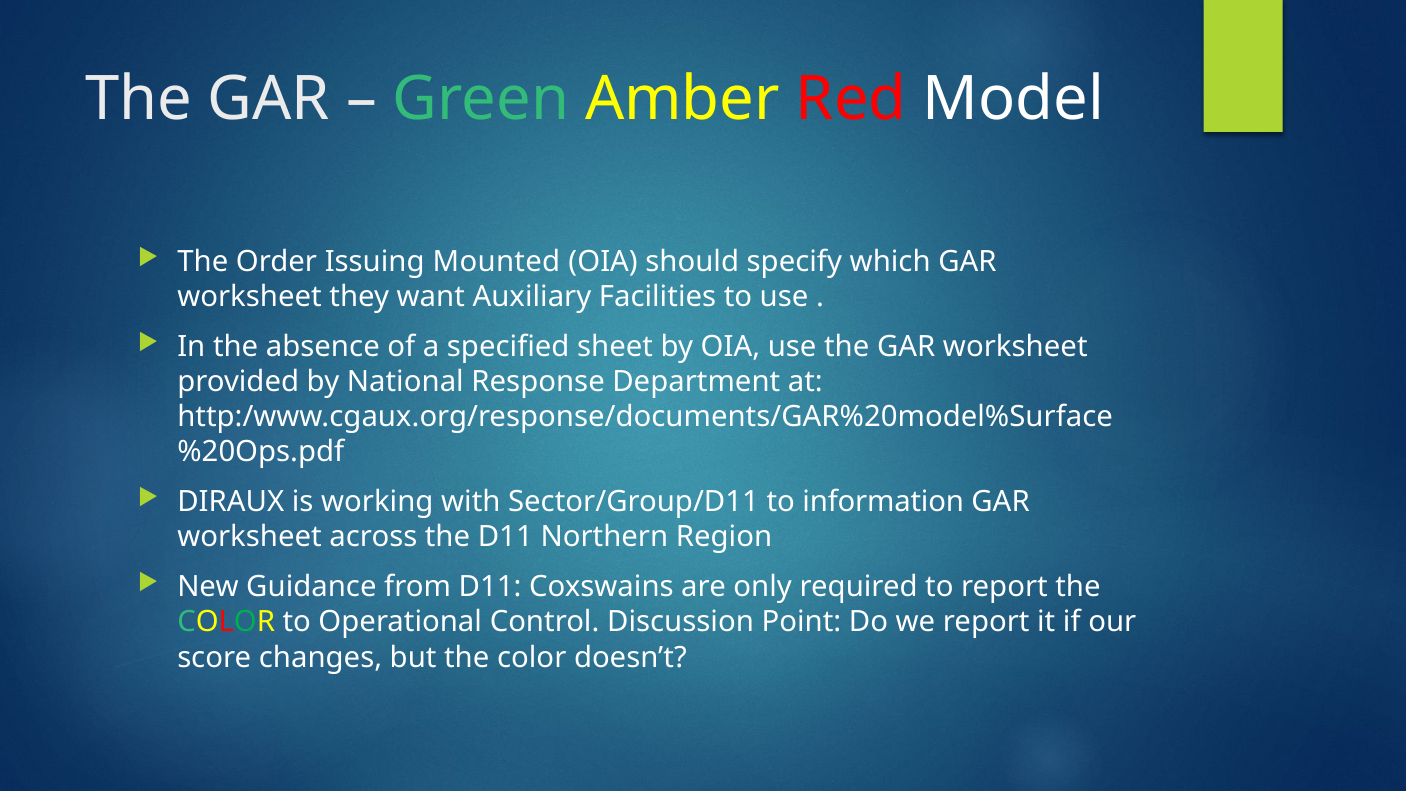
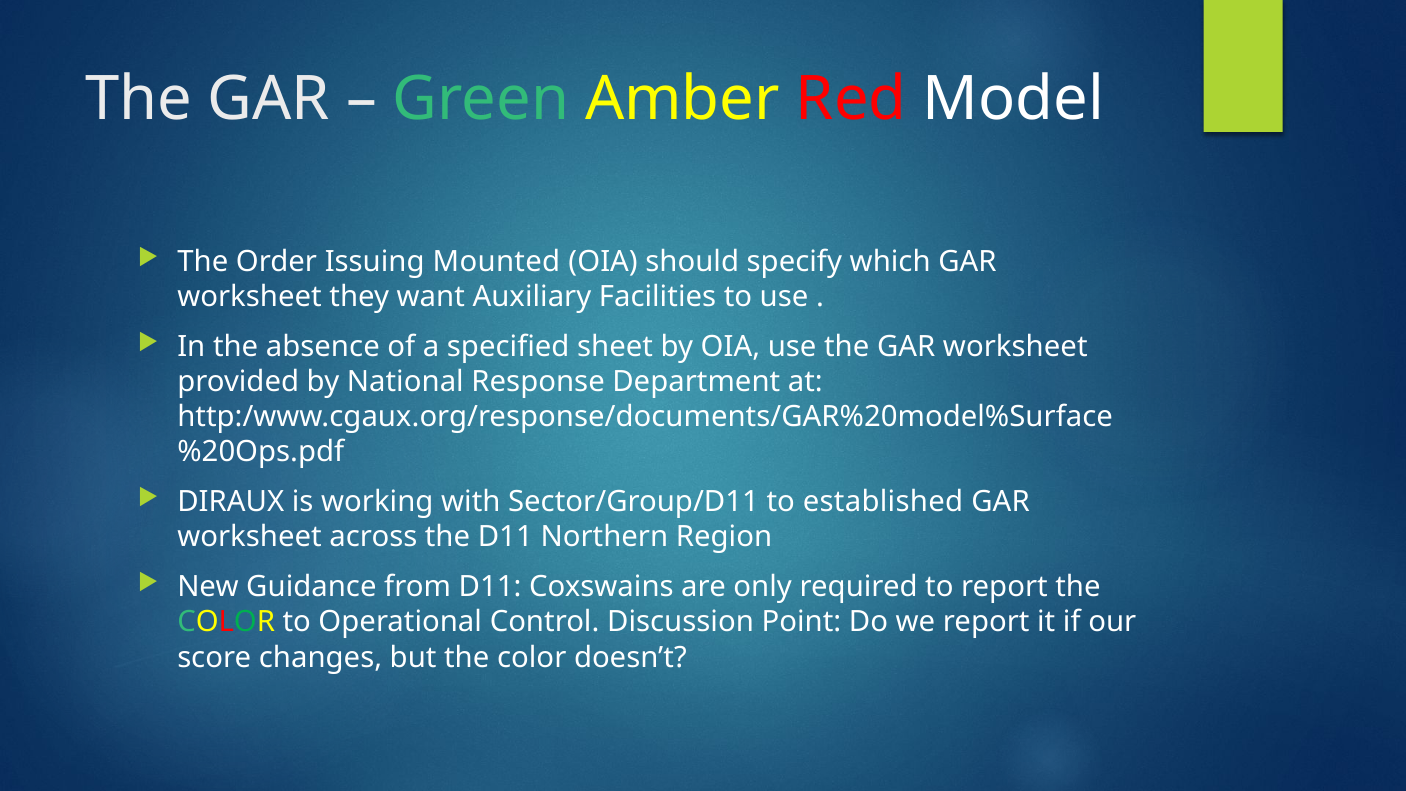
information: information -> established
